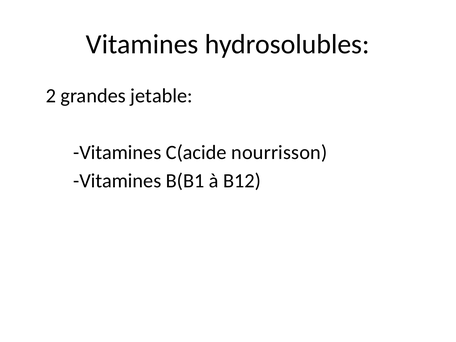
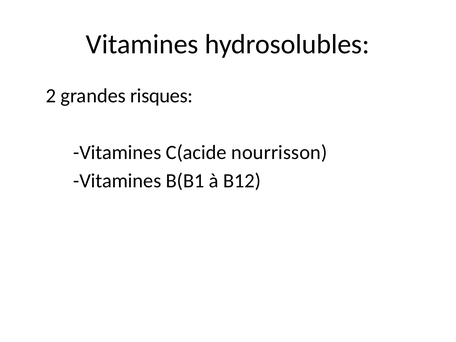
jetable: jetable -> risques
